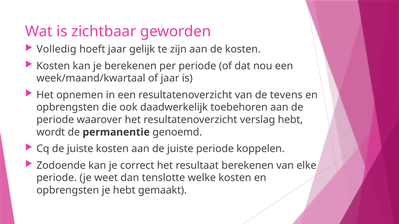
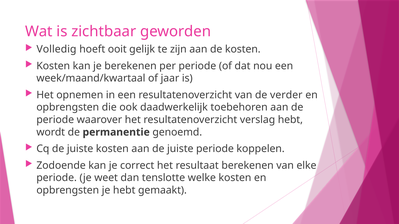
hoeft jaar: jaar -> ooit
tevens: tevens -> verder
